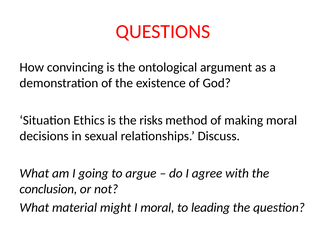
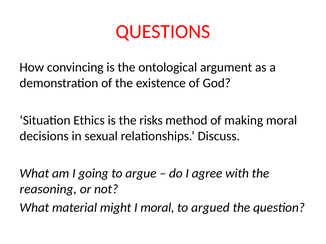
conclusion: conclusion -> reasoning
leading: leading -> argued
